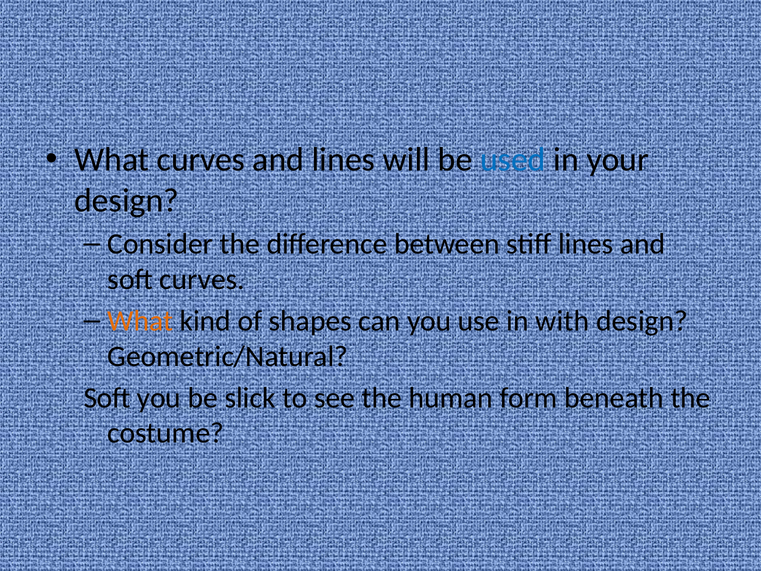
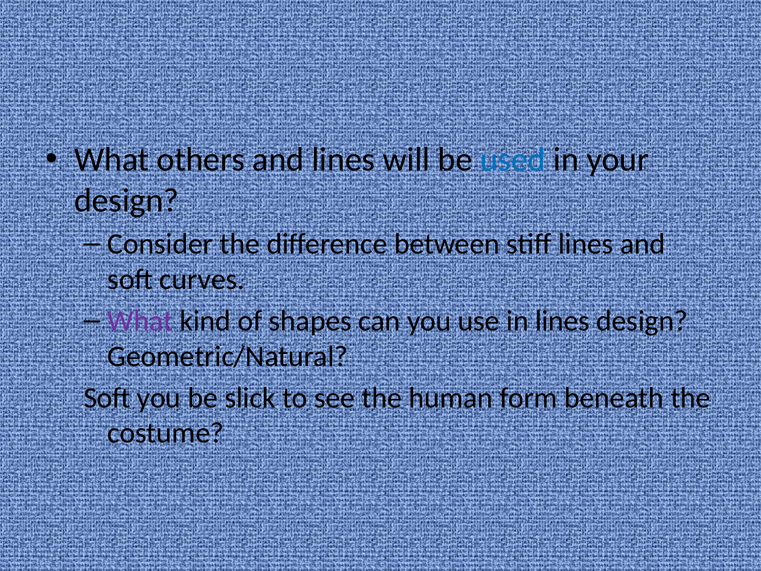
What curves: curves -> others
What at (140, 321) colour: orange -> purple
in with: with -> lines
